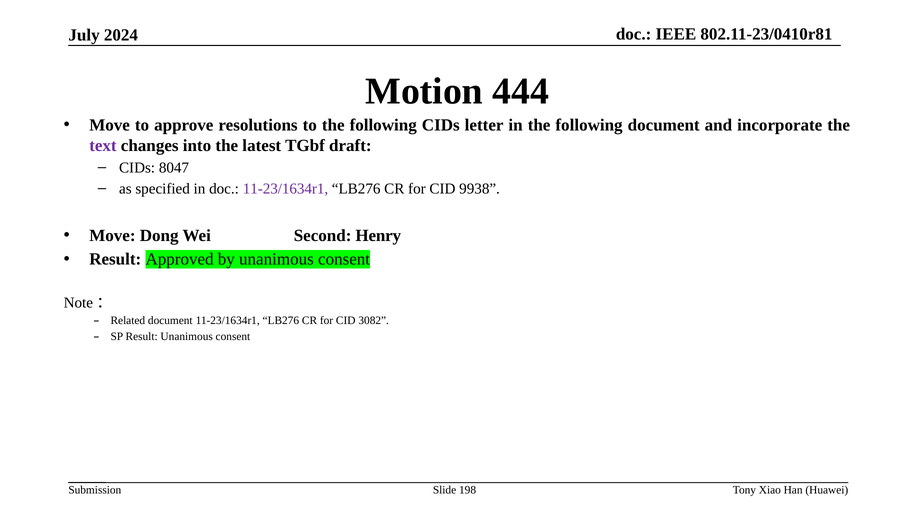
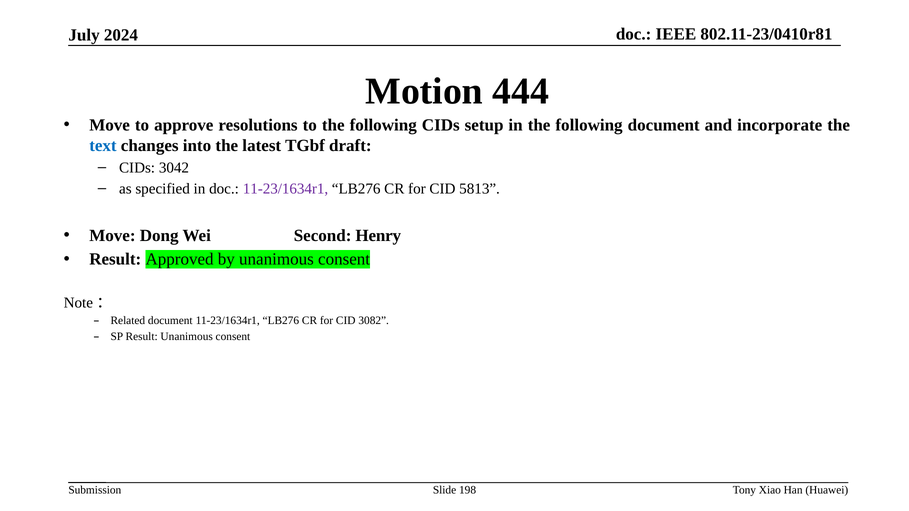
letter: letter -> setup
text colour: purple -> blue
8047: 8047 -> 3042
9938: 9938 -> 5813
